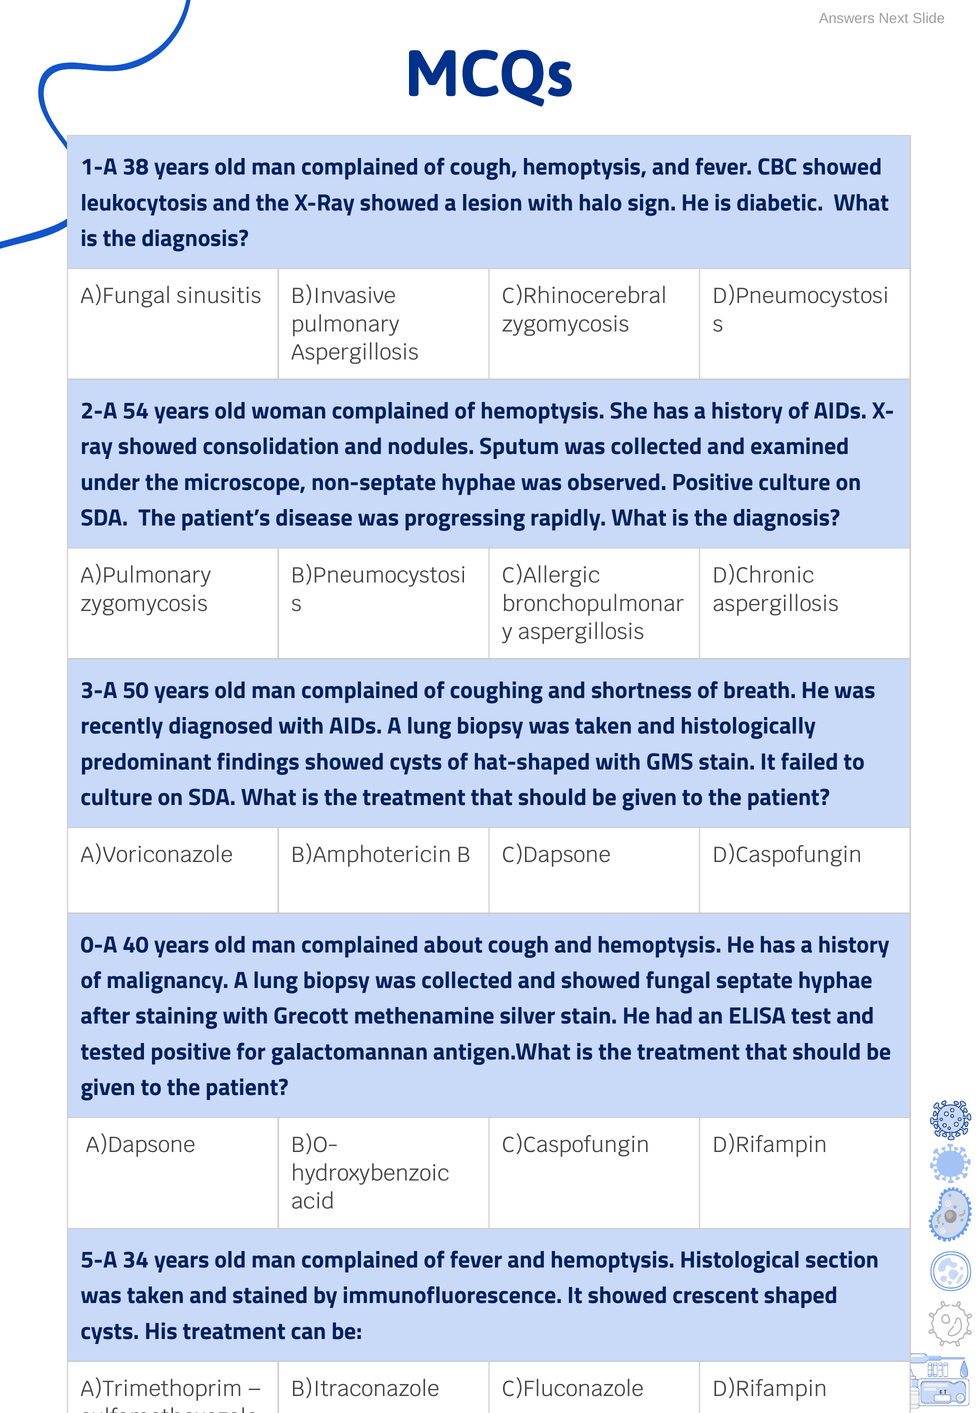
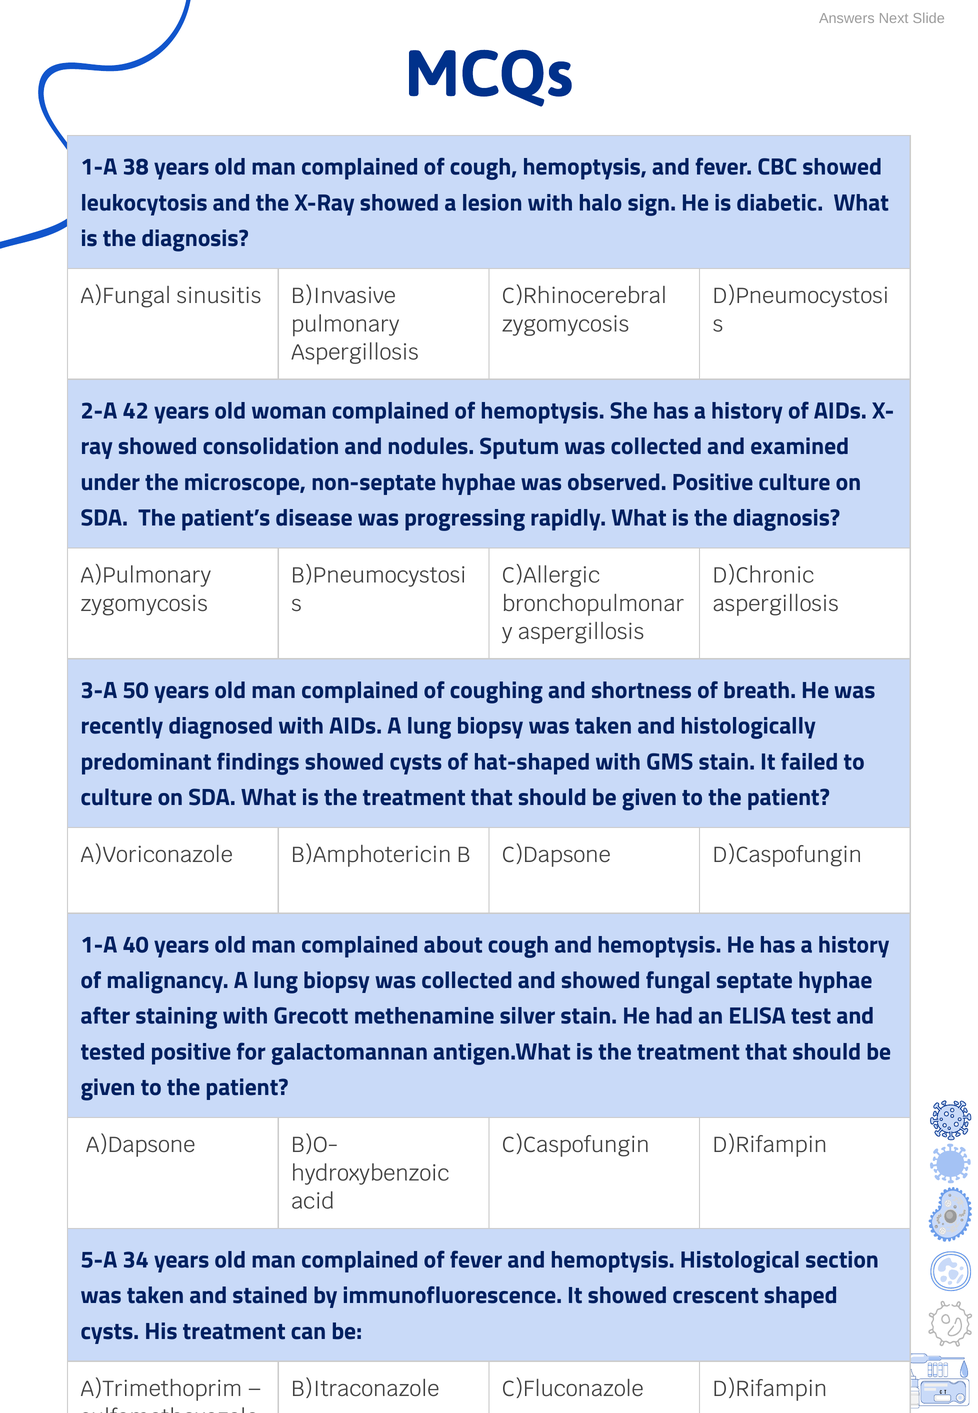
54: 54 -> 42
0-A at (99, 945): 0-A -> 1-A
